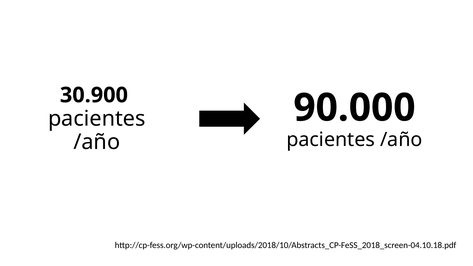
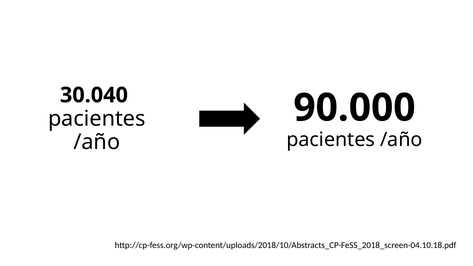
30.900: 30.900 -> 30.040
